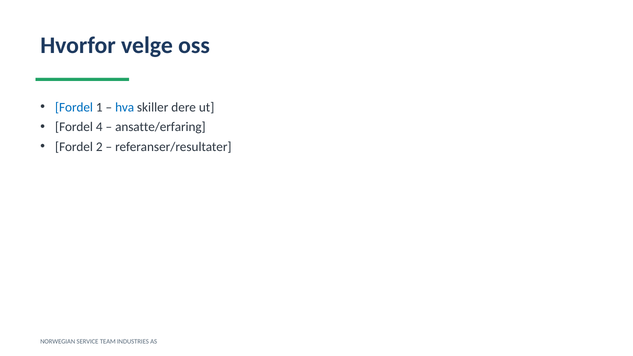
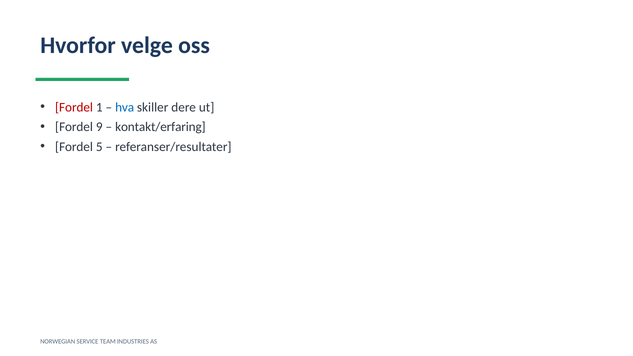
Fordel at (74, 107) colour: blue -> red
4: 4 -> 9
ansatte/erfaring: ansatte/erfaring -> kontakt/erfaring
2: 2 -> 5
